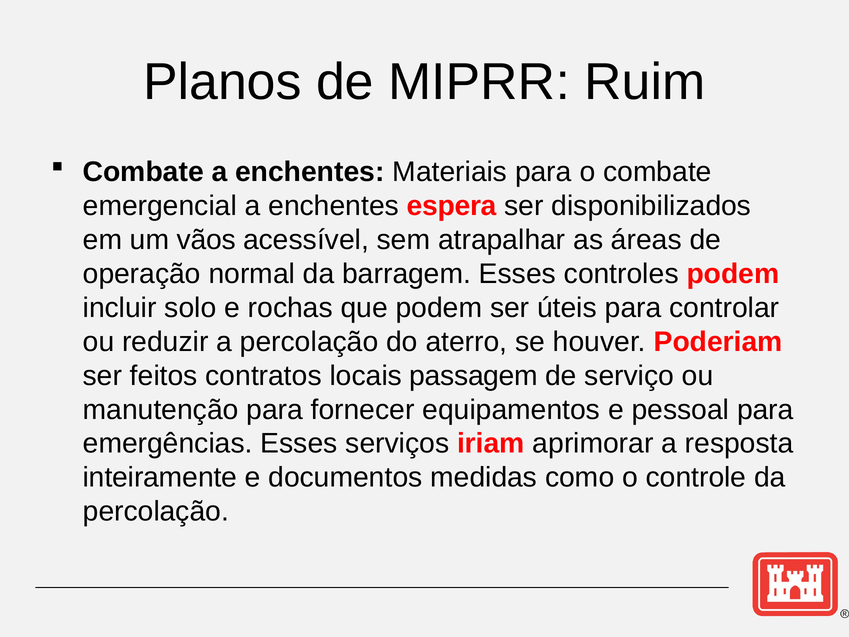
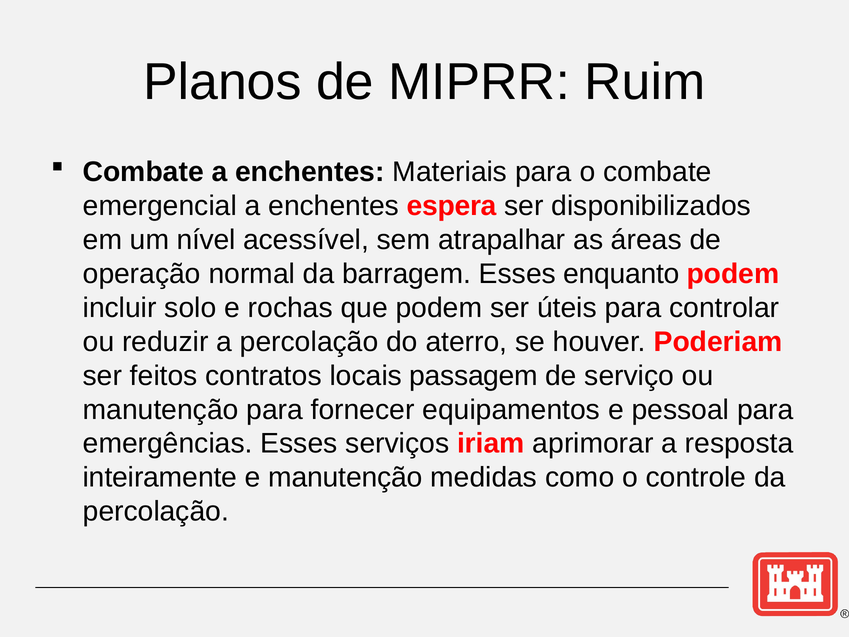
vãos: vãos -> nível
controles: controles -> enquanto
e documentos: documentos -> manutenção
